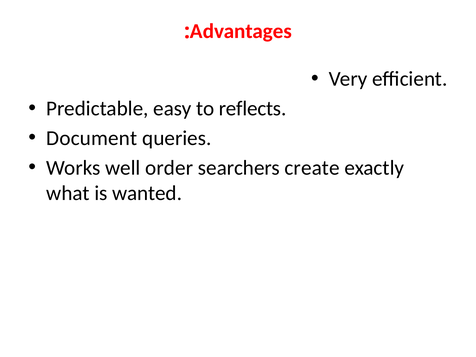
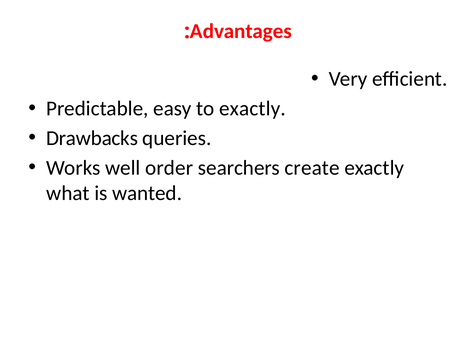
to reflects: reflects -> exactly
Document: Document -> Drawbacks
